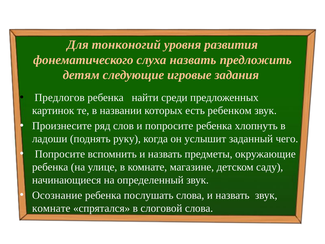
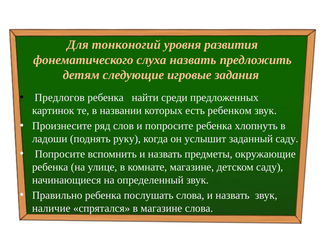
заданный чего: чего -> саду
Осознание: Осознание -> Правильно
комнате at (51, 208): комнате -> наличие
в слоговой: слоговой -> магазине
